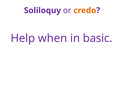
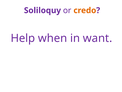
basic: basic -> want
